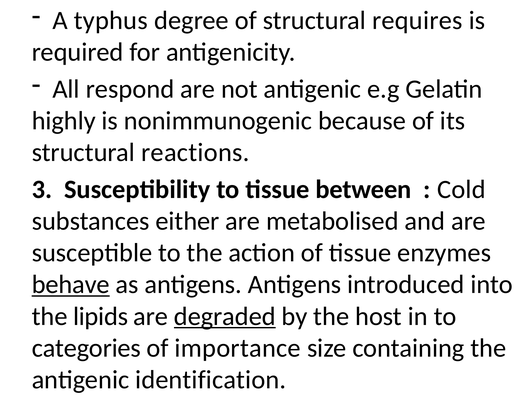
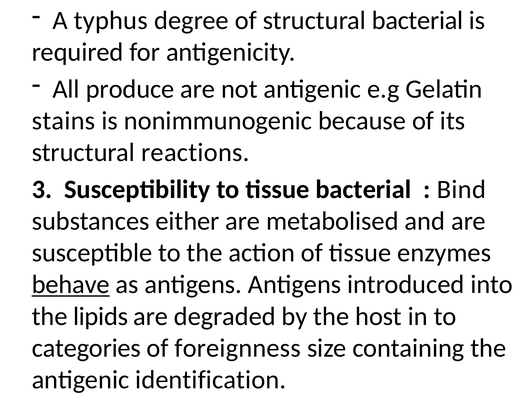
structural requires: requires -> bacterial
respond: respond -> produce
highly: highly -> stains
tissue between: between -> bacterial
Cold: Cold -> Bind
degraded underline: present -> none
importance: importance -> foreignness
